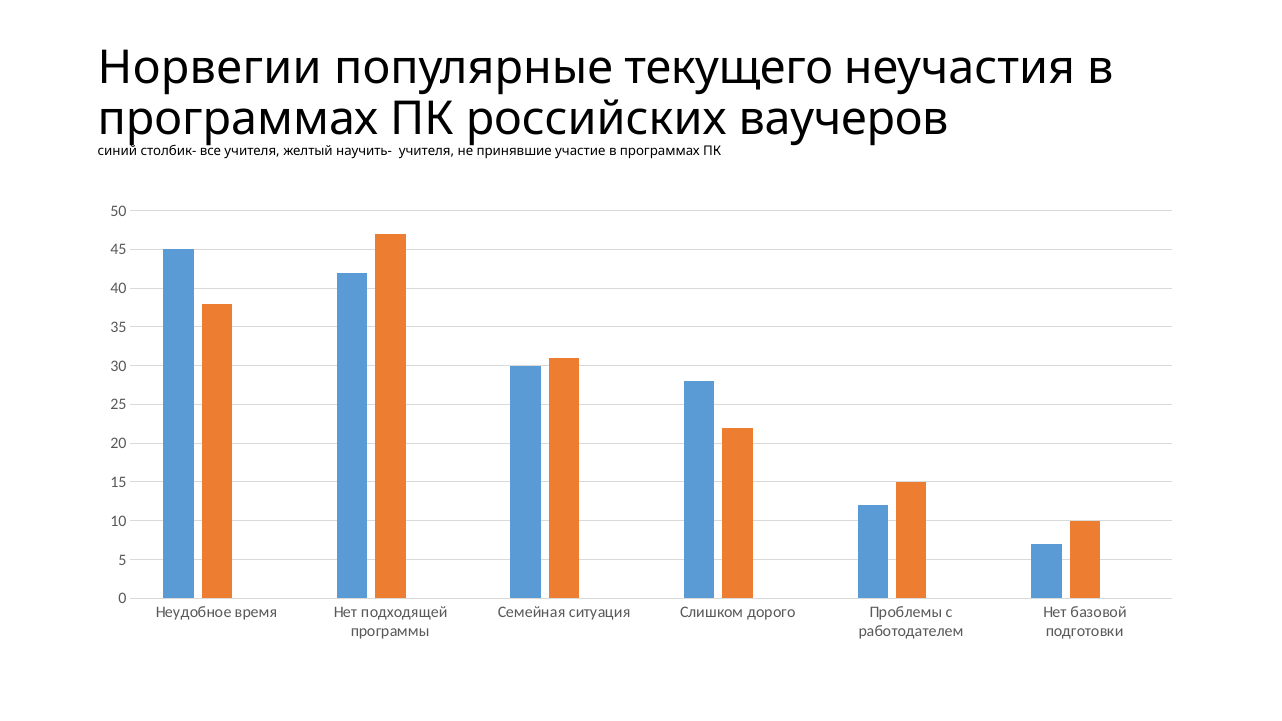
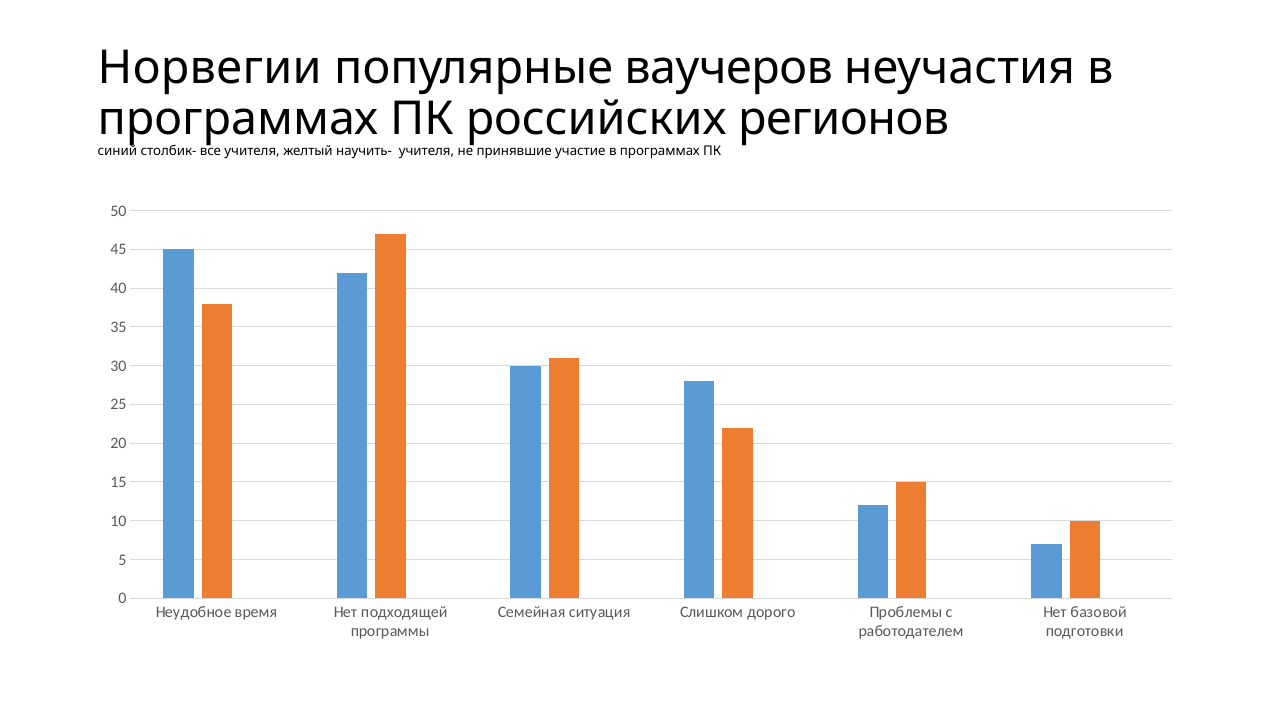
текущего: текущего -> ваучеров
ваучеров: ваучеров -> регионов
